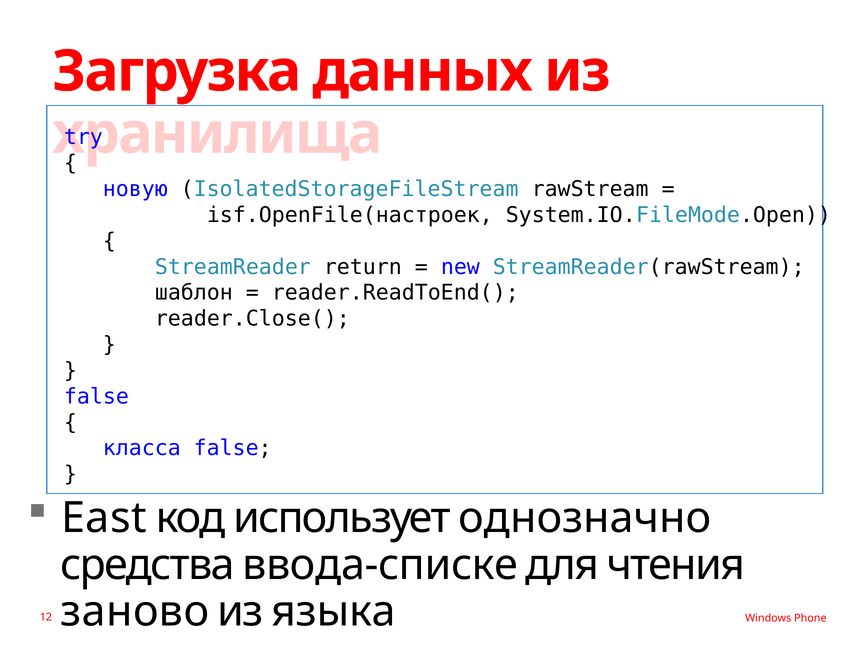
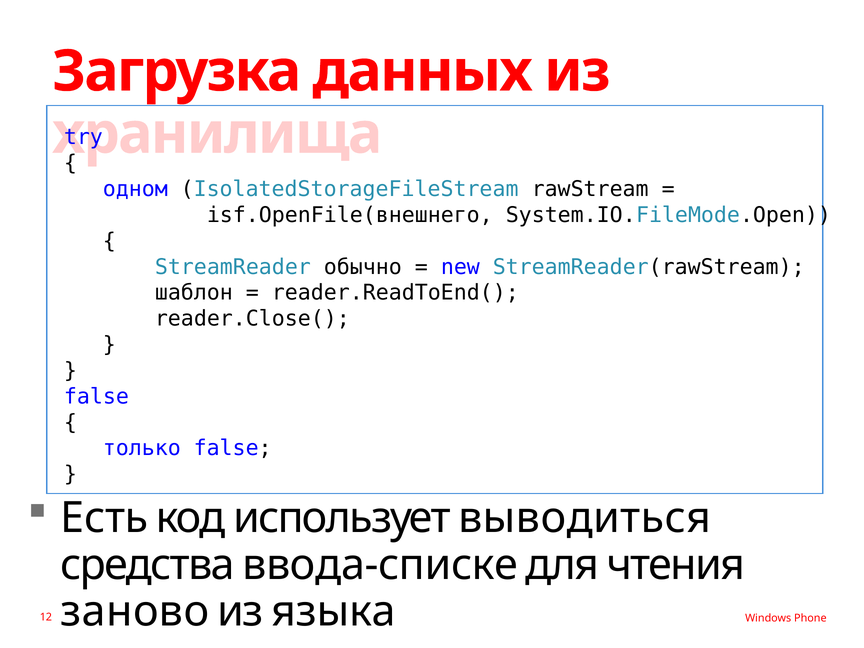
новую: новую -> одном
isf.OpenFile(настроек: isf.OpenFile(настроек -> isf.OpenFile(внешнего
return: return -> обычно
класса: класса -> только
East: East -> Есть
однозначно: однозначно -> выводиться
